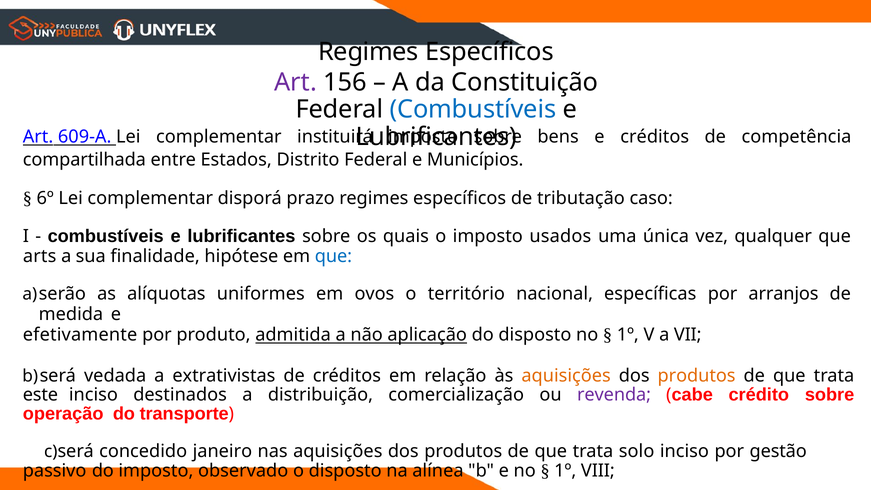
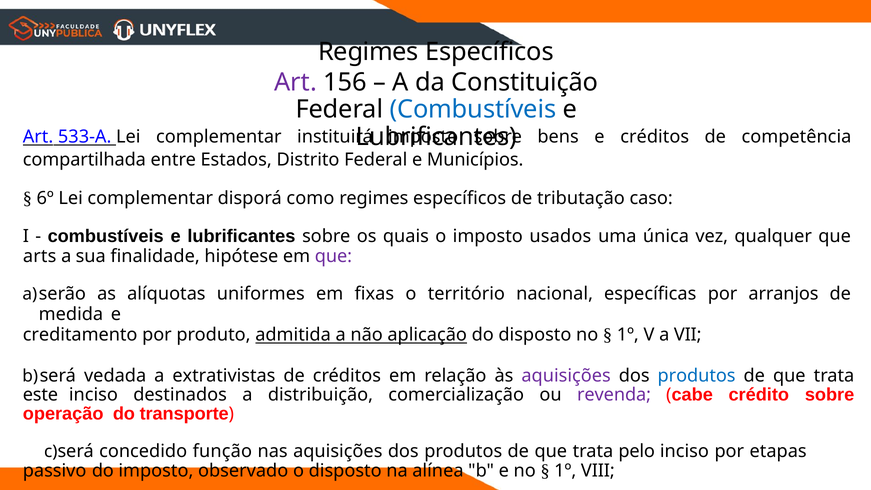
609-A: 609-A -> 533-A
prazo: prazo -> como
que at (333, 256) colour: blue -> purple
ovos: ovos -> fixas
efetivamente: efetivamente -> creditamento
aquisições at (566, 376) colour: orange -> purple
produtos at (697, 376) colour: orange -> blue
janeiro: janeiro -> função
solo: solo -> pelo
gestão: gestão -> etapas
